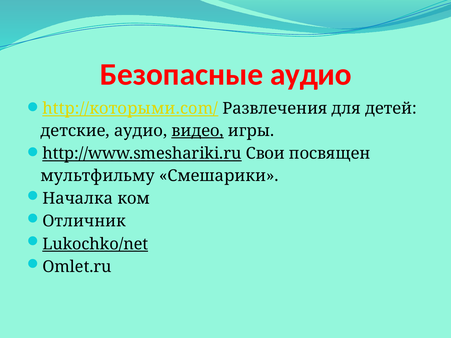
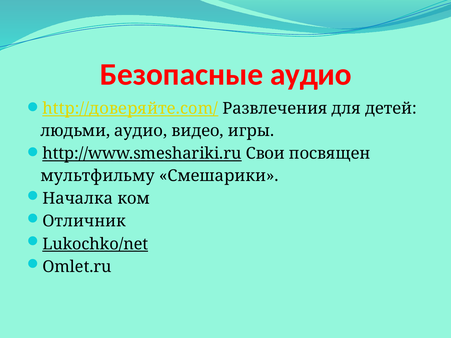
http://которыми.com/: http://которыми.com/ -> http://доверяйте.com/
детские: детские -> людьми
видео underline: present -> none
